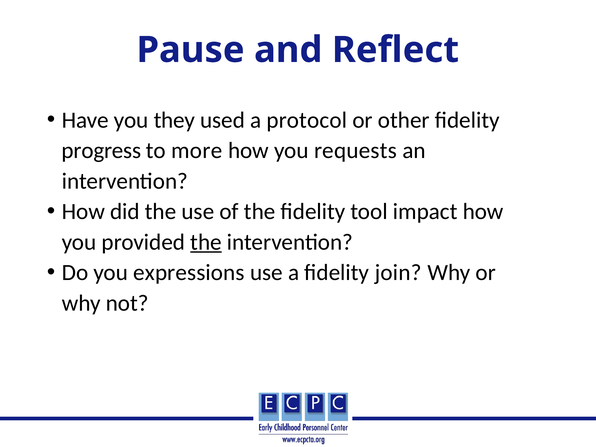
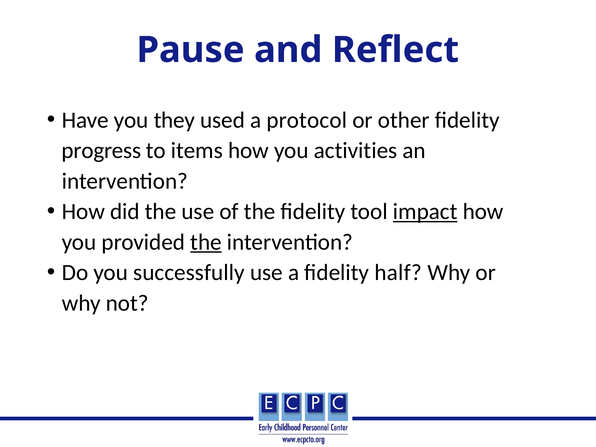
more: more -> items
requests: requests -> activities
impact underline: none -> present
expressions: expressions -> successfully
join: join -> half
